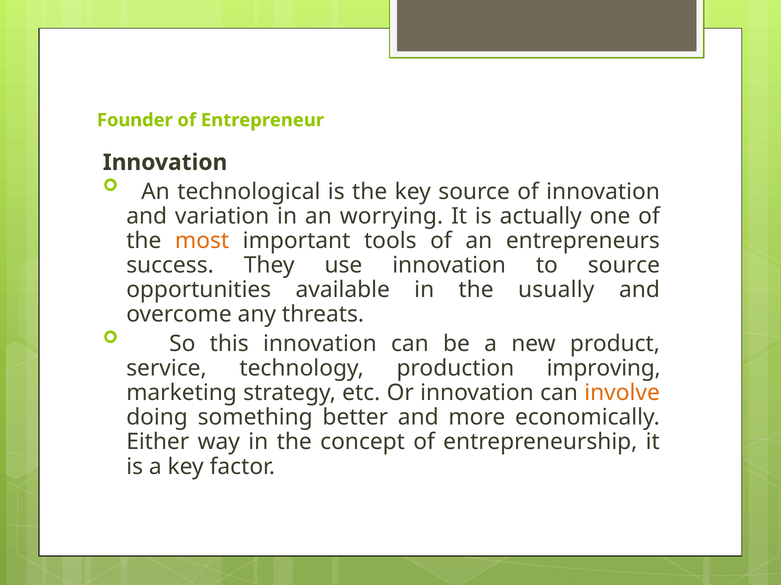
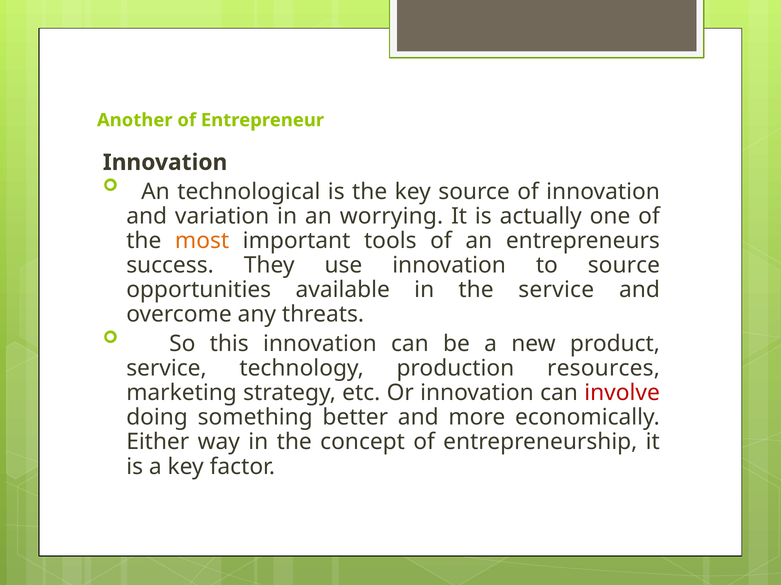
Founder: Founder -> Another
the usually: usually -> service
improving: improving -> resources
involve colour: orange -> red
